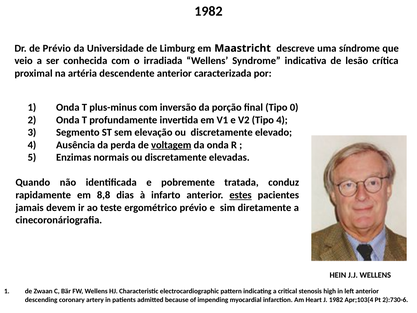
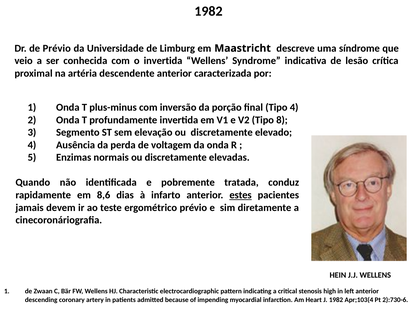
o irradiada: irradiada -> invertida
Tipo 0: 0 -> 4
Tipo 4: 4 -> 8
voltagem underline: present -> none
8,8: 8,8 -> 8,6
